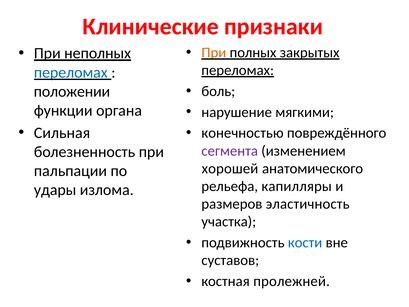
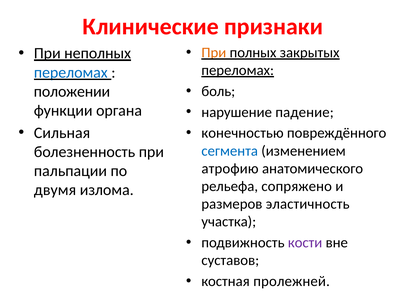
мягкими: мягкими -> падение
сегмента colour: purple -> blue
хорошей: хорошей -> атрофию
капилляры: капилляры -> сопряжено
удары: удары -> двумя
кости colour: blue -> purple
